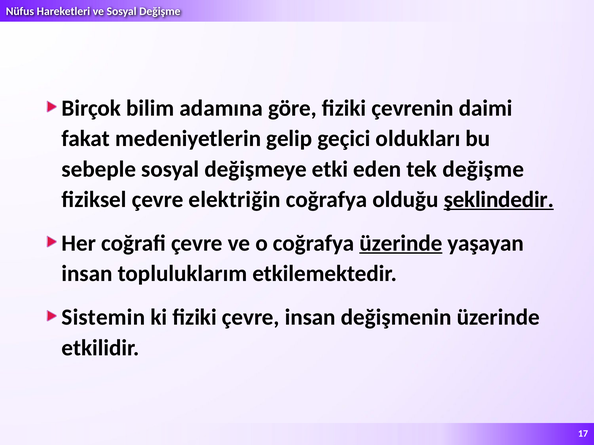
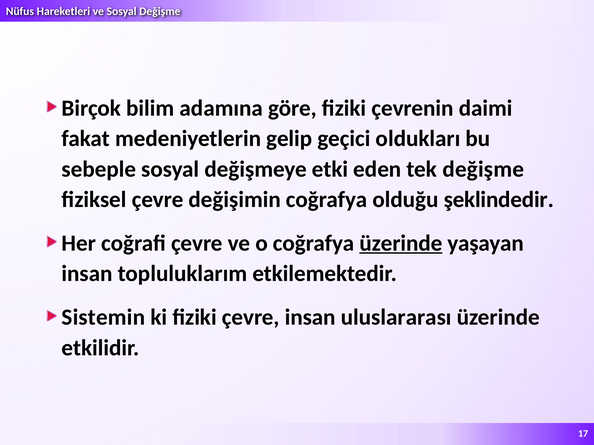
elektriğin: elektriğin -> değişimin
şeklindedir underline: present -> none
değişmenin: değişmenin -> uluslararası
